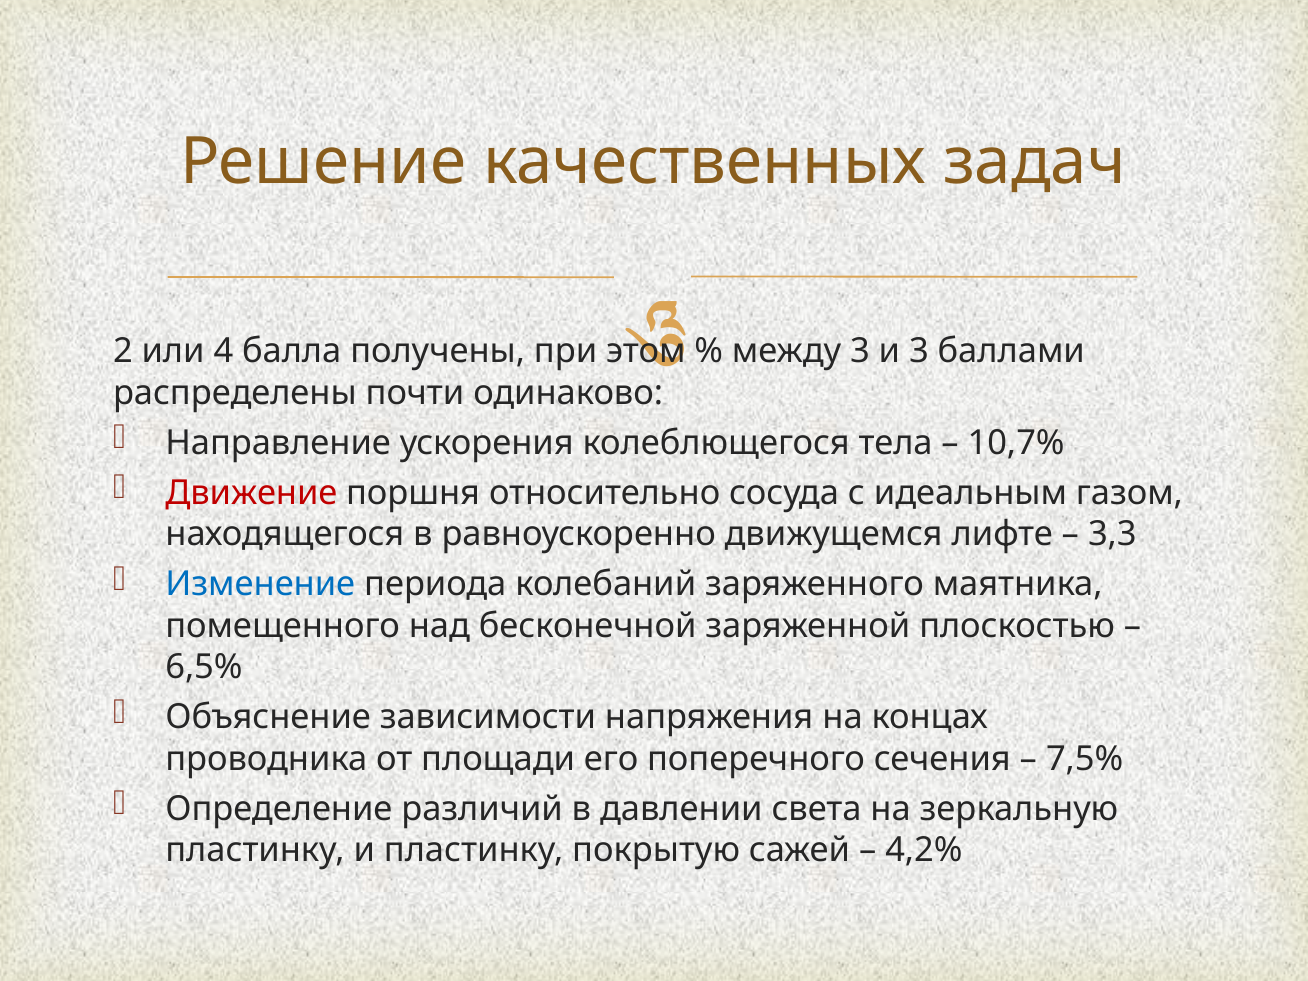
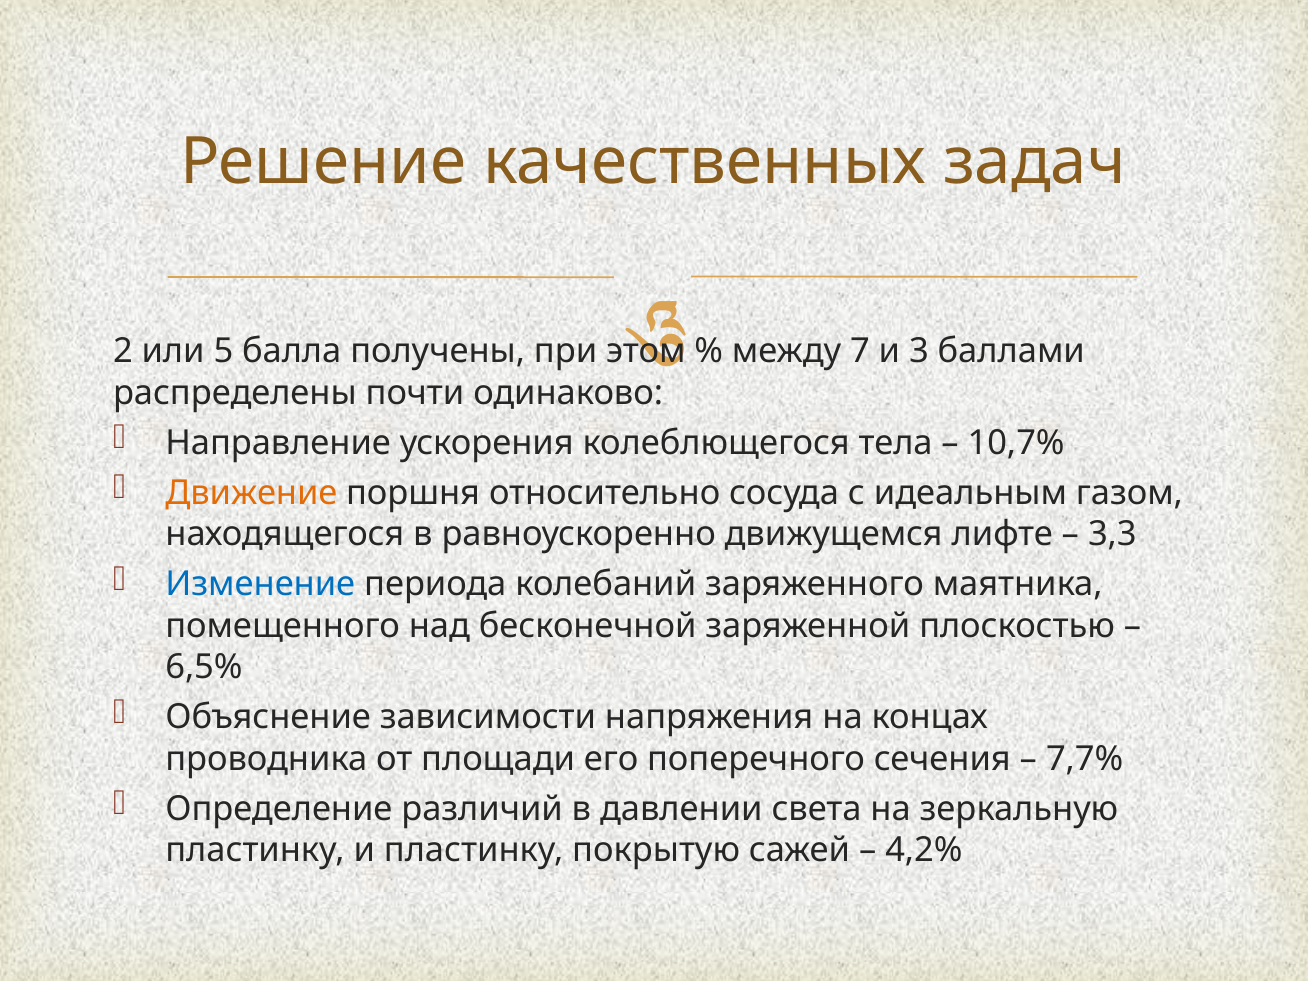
4: 4 -> 5
между 3: 3 -> 7
Движение colour: red -> orange
7,5%: 7,5% -> 7,7%
